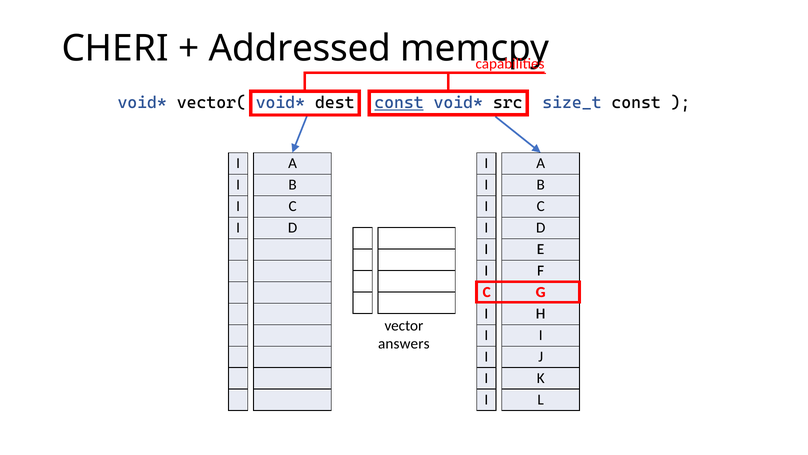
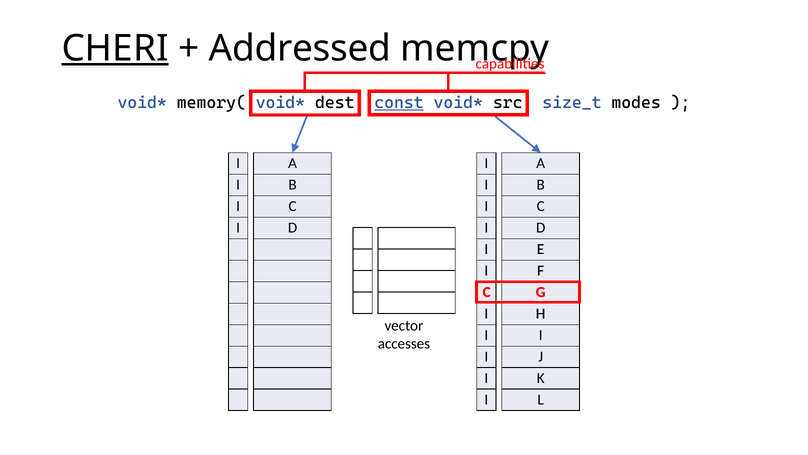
CHERI underline: none -> present
vector(: vector( -> memory(
size_t const: const -> modes
answers: answers -> accesses
